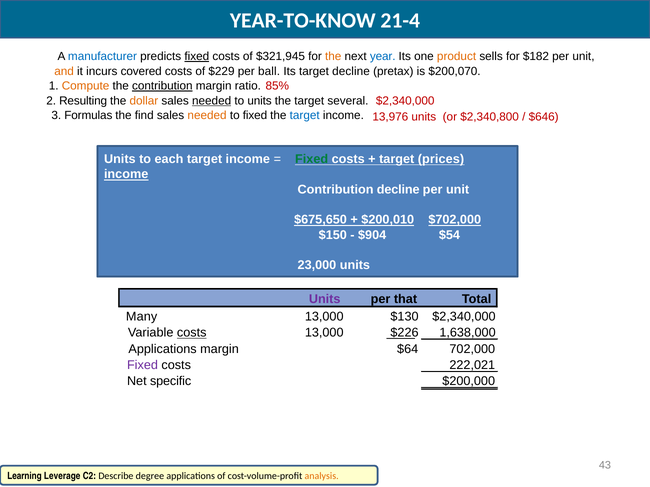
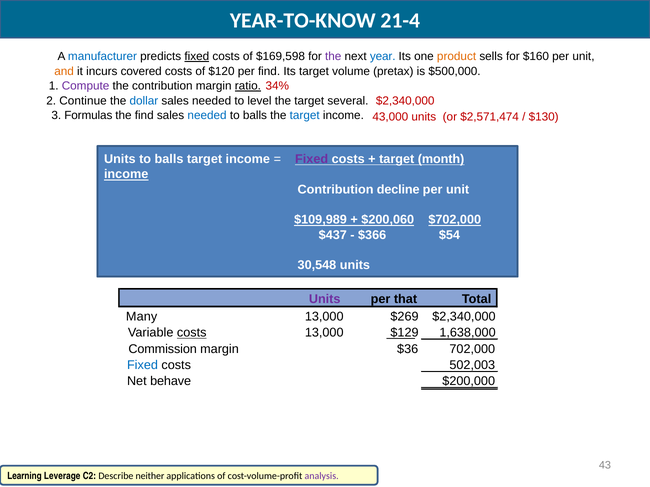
$321,945: $321,945 -> $169,598
the at (333, 57) colour: orange -> purple
$182: $182 -> $160
$229: $229 -> $120
per ball: ball -> find
target decline: decline -> volume
$200,070: $200,070 -> $500,000
Compute colour: orange -> purple
contribution at (162, 86) underline: present -> none
ratio underline: none -> present
85%: 85% -> 34%
Resulting: Resulting -> Continue
dollar colour: orange -> blue
needed at (212, 101) underline: present -> none
to units: units -> level
needed at (207, 116) colour: orange -> blue
fixed at (255, 116): fixed -> balls
13,976: 13,976 -> 43,000
$2,340,800: $2,340,800 -> $2,571,474
$646: $646 -> $130
each at (169, 159): each -> balls
Fixed at (312, 159) colour: green -> purple
prices: prices -> month
$675,650: $675,650 -> $109,989
$200,010: $200,010 -> $200,060
$150: $150 -> $437
$904: $904 -> $366
23,000: 23,000 -> 30,548
$130: $130 -> $269
$226: $226 -> $129
Applications at (163, 349): Applications -> Commission
$64: $64 -> $36
Fixed at (142, 365) colour: purple -> blue
222,021: 222,021 -> 502,003
specific: specific -> behave
degree: degree -> neither
analysis colour: orange -> purple
